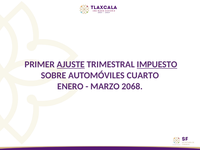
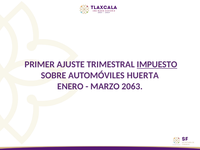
AJUSTE underline: present -> none
CUARTO: CUARTO -> HUERTA
2068: 2068 -> 2063
